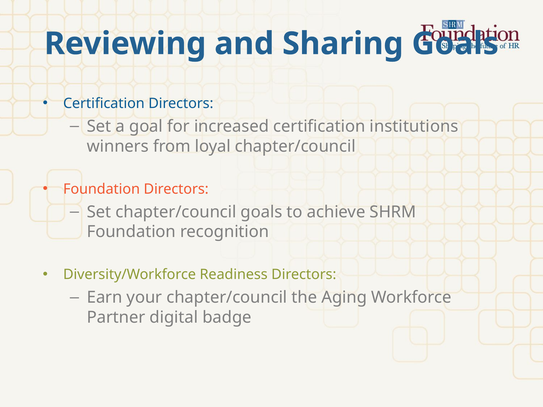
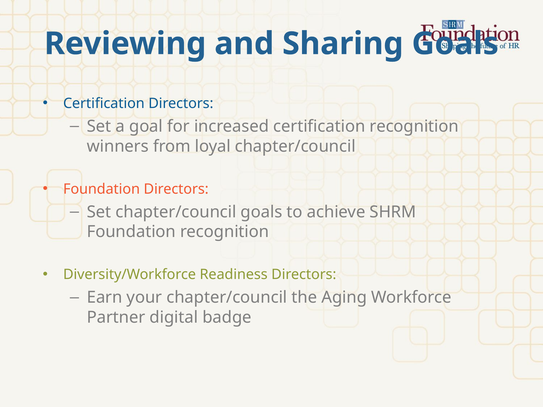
certification institutions: institutions -> recognition
